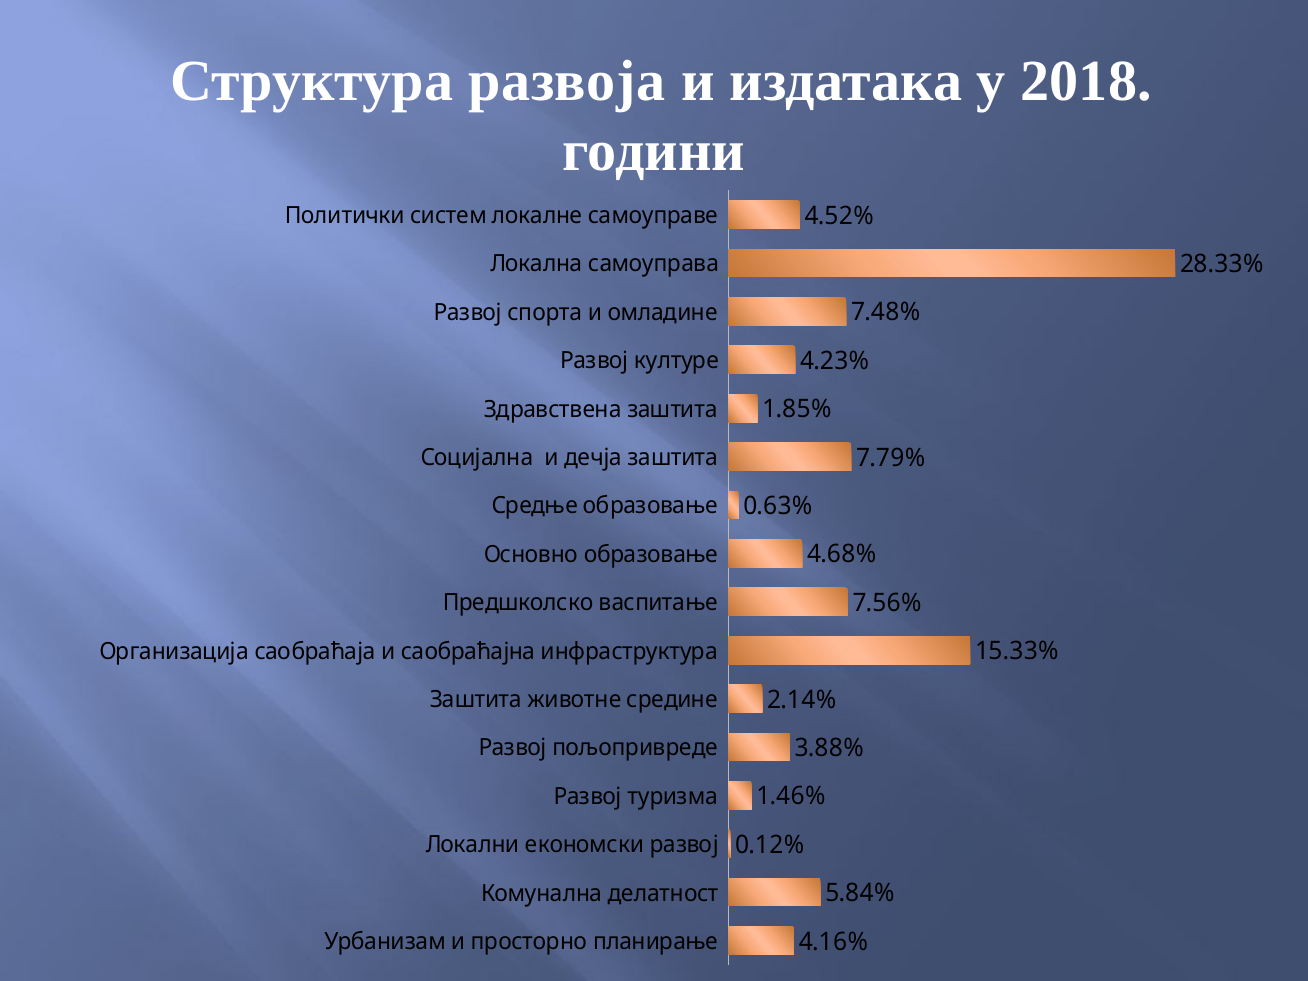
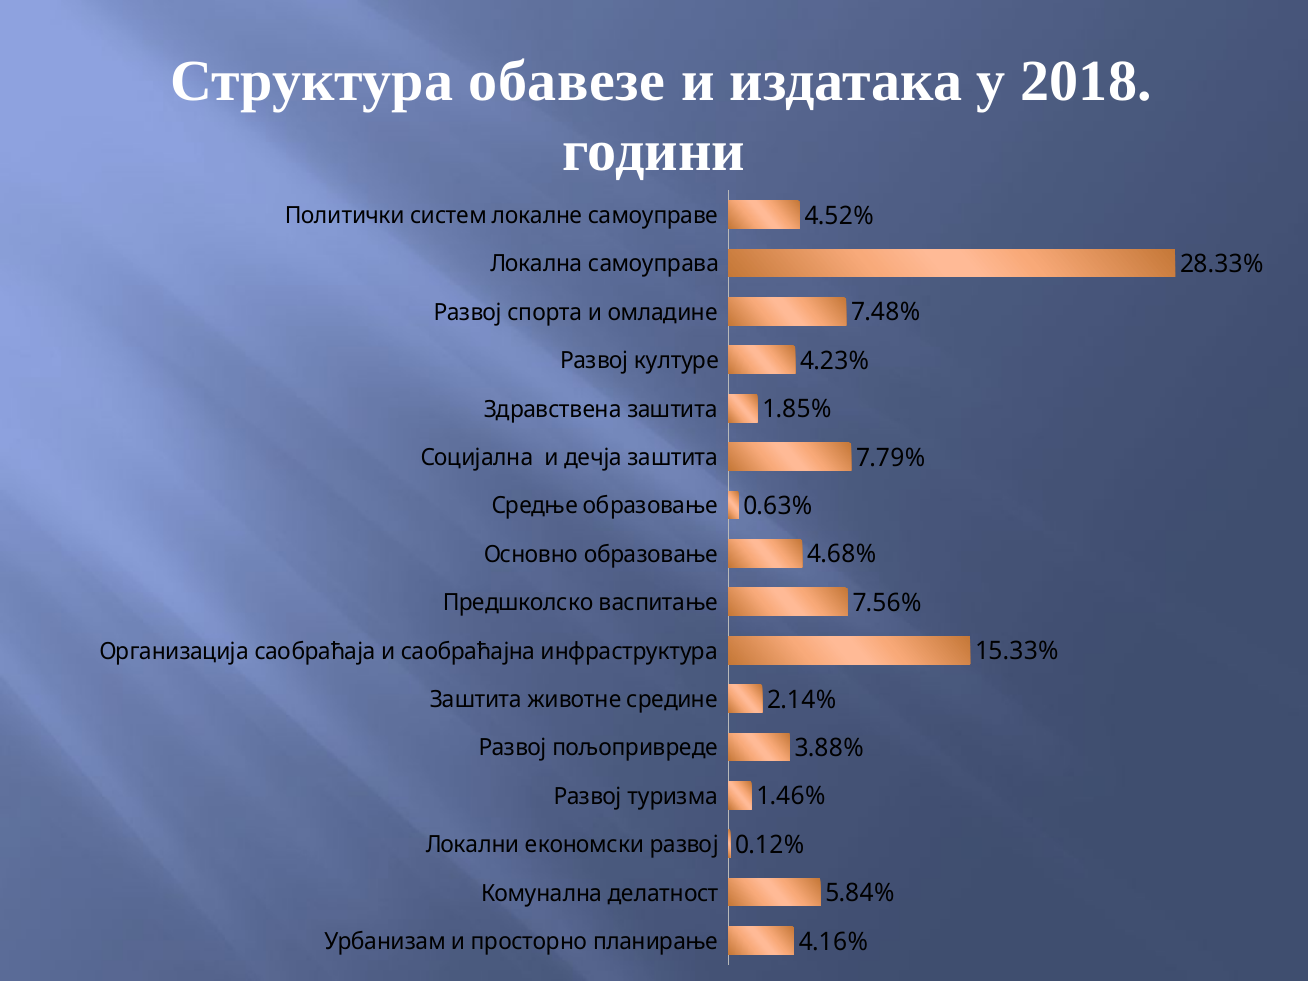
развоја: развоја -> обавезе
